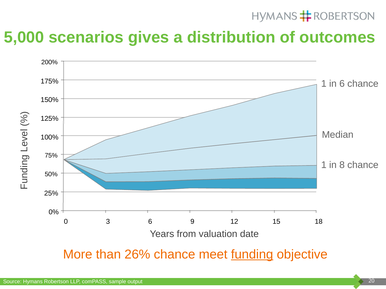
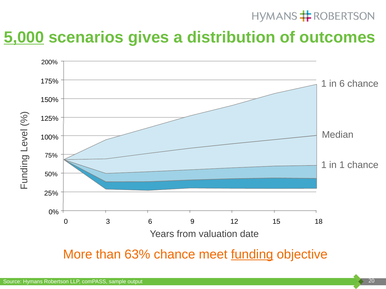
5,000 underline: none -> present
in 8: 8 -> 1
26%: 26% -> 63%
